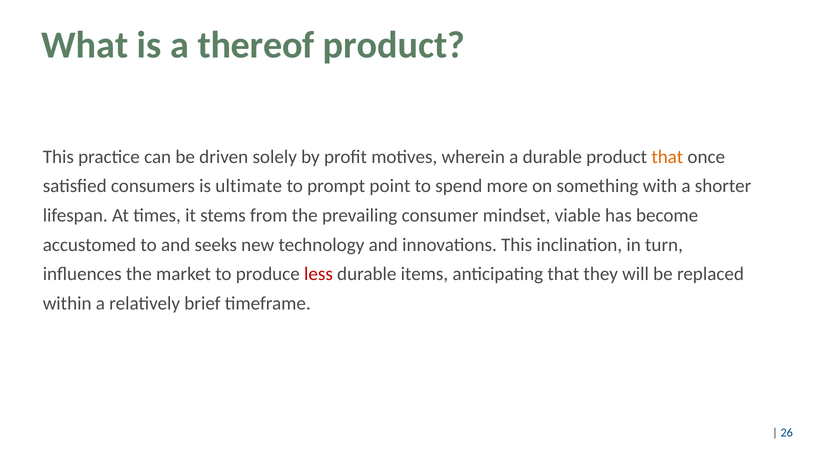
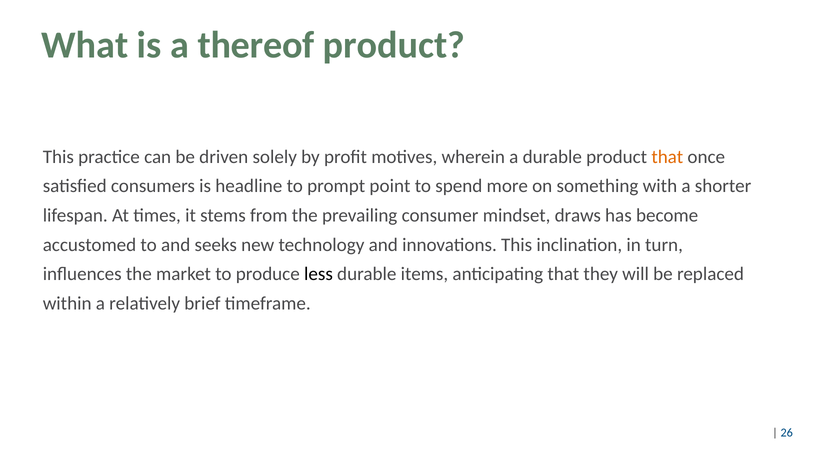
ultimate: ultimate -> headline
viable: viable -> draws
less colour: red -> black
